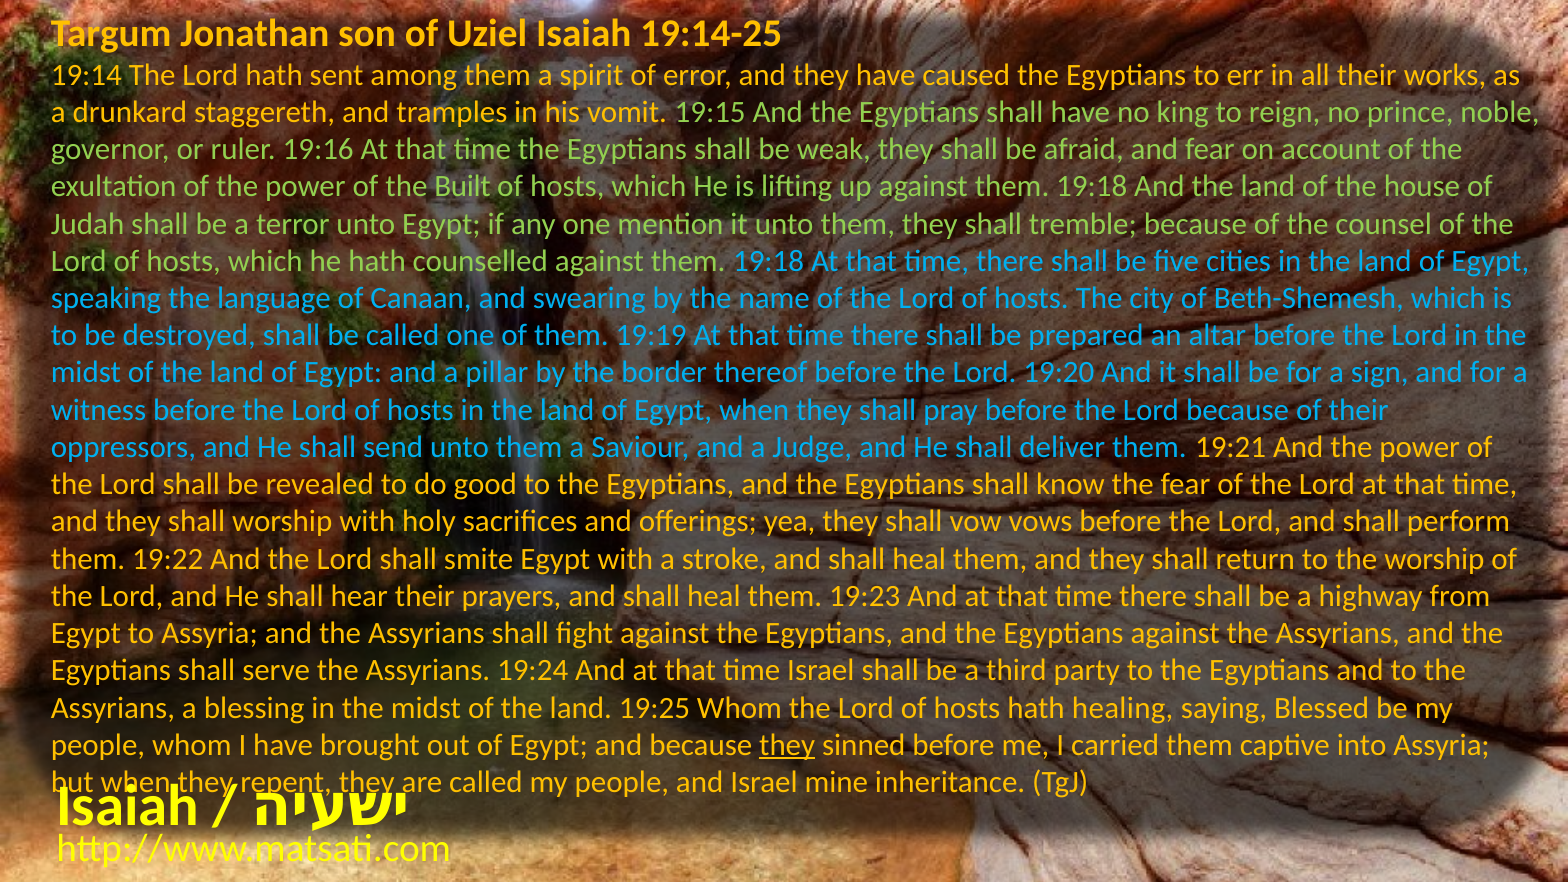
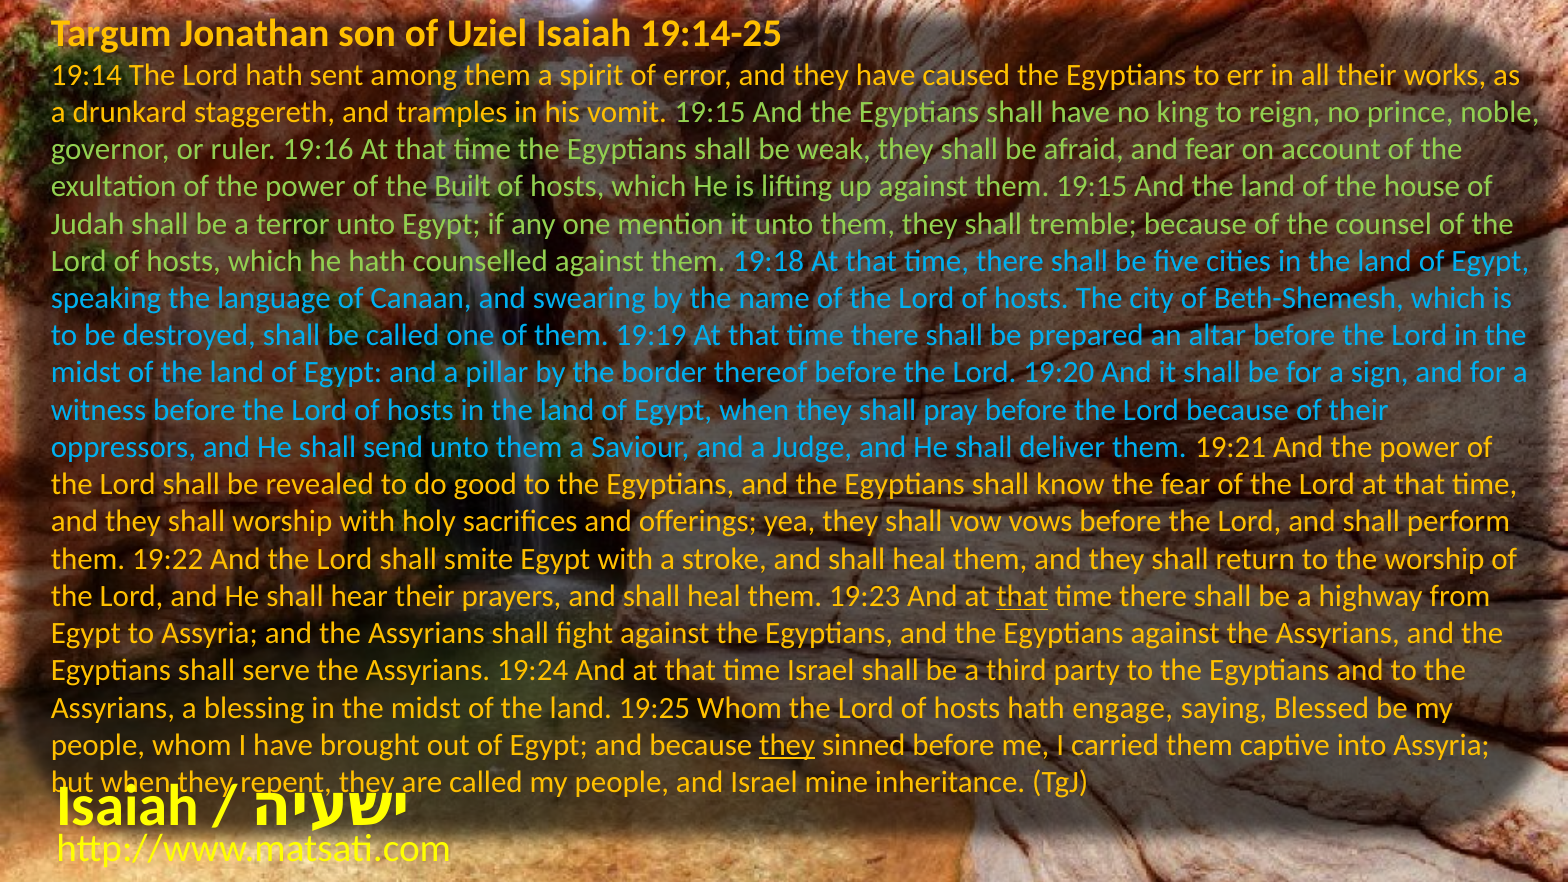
up against them 19:18: 19:18 -> 19:15
that at (1022, 596) underline: none -> present
healing: healing -> engage
